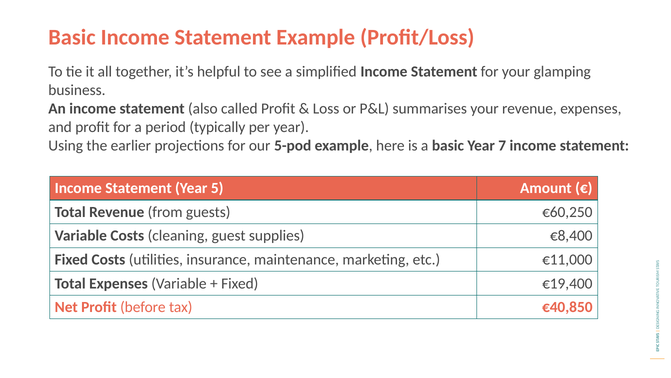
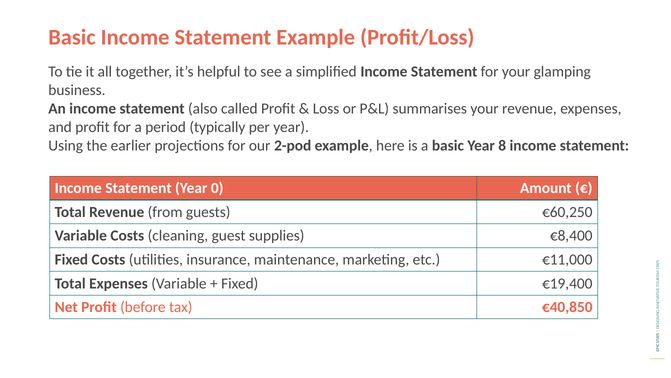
5-pod: 5-pod -> 2-pod
7: 7 -> 8
5: 5 -> 0
